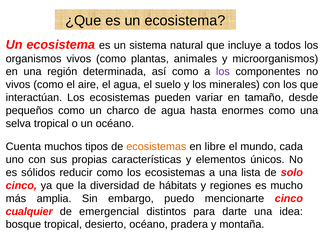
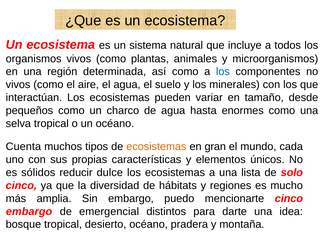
los at (223, 72) colour: purple -> blue
libre: libre -> gran
reducir como: como -> dulce
cualquier at (29, 211): cualquier -> embargo
